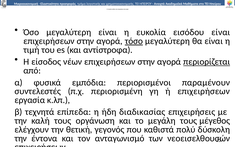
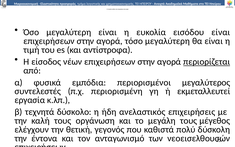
τόσο underline: present -> none
παραµένουν: παραµένουν -> µεγαλύτερος
ή επιχειρήσεων: επιχειρήσεων -> εκµεταλλευτεί
επίπεδα: επίπεδα -> δύσκολο
διαδικασίας: διαδικασίας -> ανελαστικός
